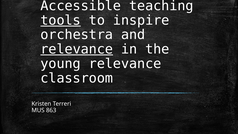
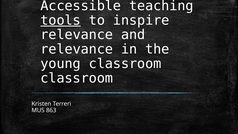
orchestra at (77, 35): orchestra -> relevance
relevance at (77, 49) underline: present -> none
young relevance: relevance -> classroom
